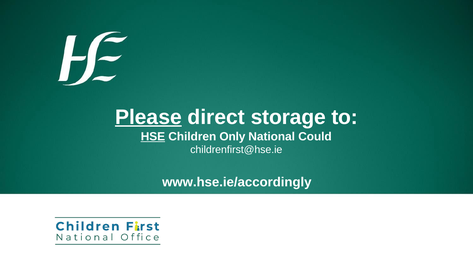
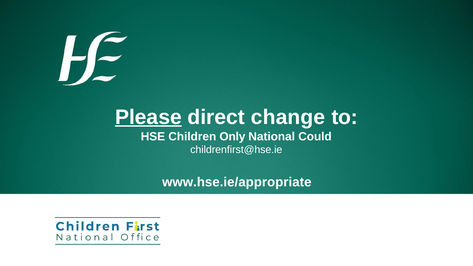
storage: storage -> change
HSE underline: present -> none
www.hse.ie/accordingly: www.hse.ie/accordingly -> www.hse.ie/appropriate
